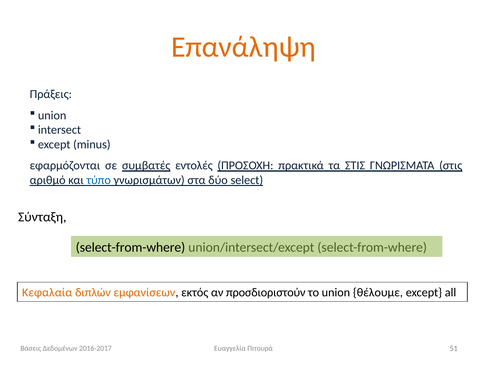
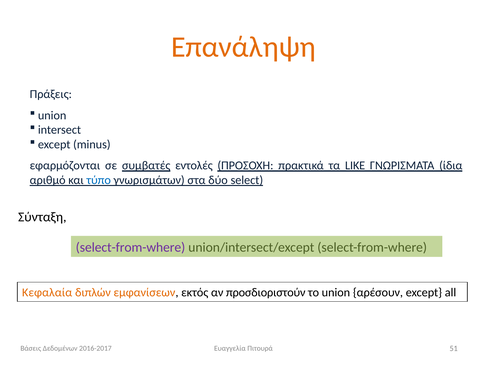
τα ΣΤΙΣ: ΣΤΙΣ -> LIKE
ΓΝΩΡΙΣΜΑΤΑ στις: στις -> ίδια
select-from-where at (130, 248) colour: black -> purple
θέλουμε: θέλουμε -> αρέσουν
